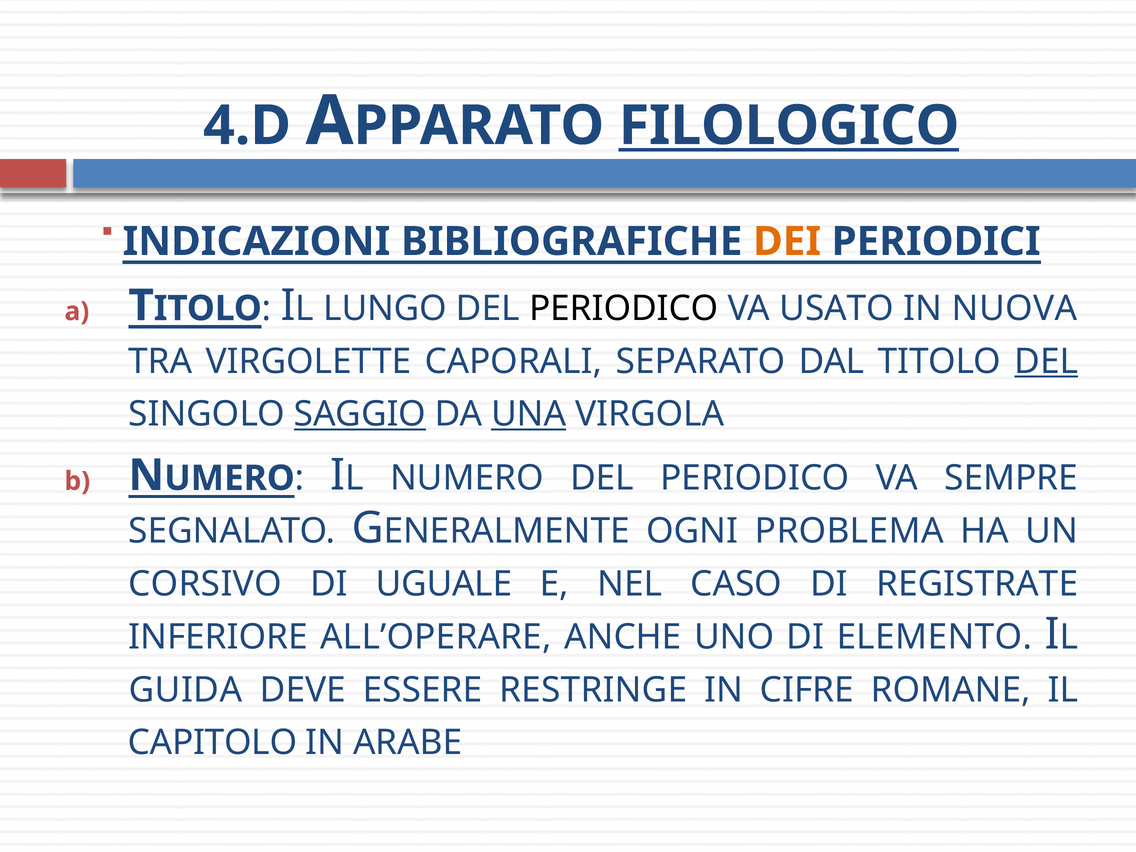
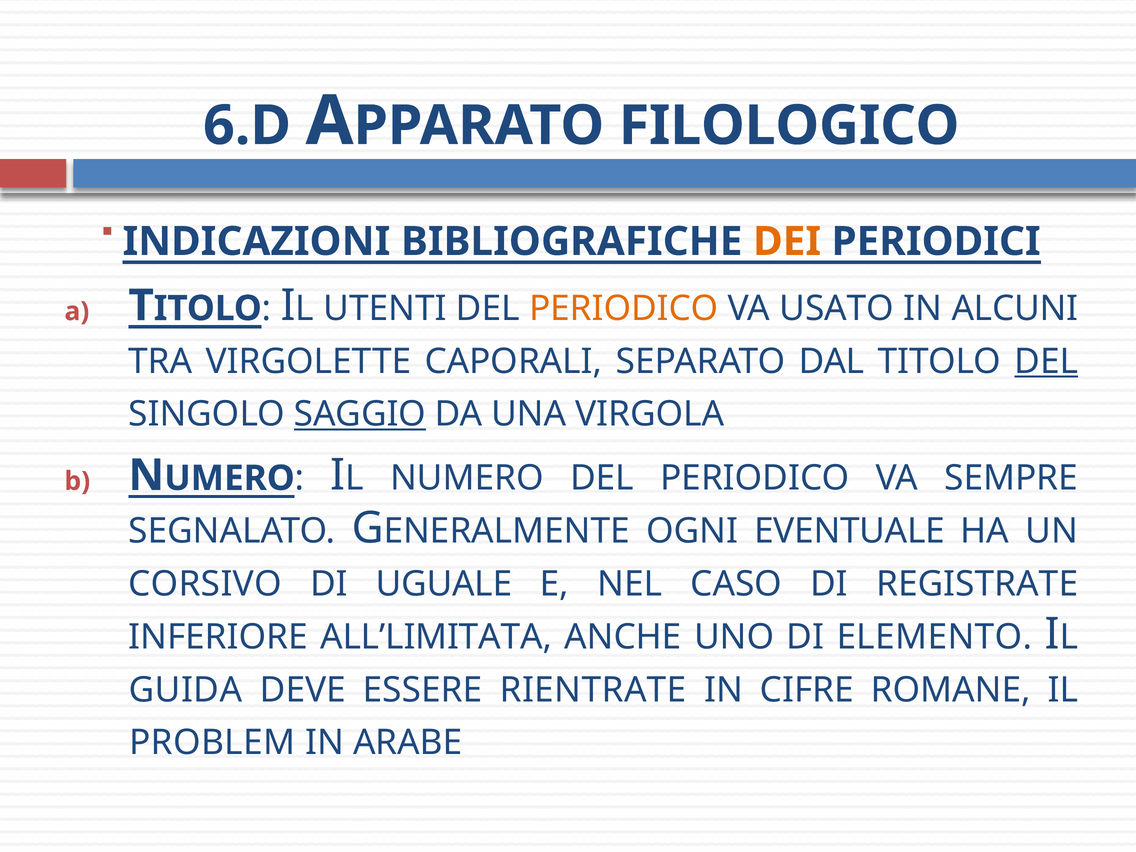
4.D: 4.D -> 6.D
FILOLOGICO underline: present -> none
LUNGO: LUNGO -> UTENTI
PERIODICO at (624, 308) colour: black -> orange
NUOVA: NUOVA -> ALCUNI
UNA underline: present -> none
PROBLEMA: PROBLEMA -> EVENTUALE
ALL’OPERARE: ALL’OPERARE -> ALL’LIMITATA
RESTRINGE: RESTRINGE -> RIENTRATE
CAPITOLO: CAPITOLO -> PROBLEM
